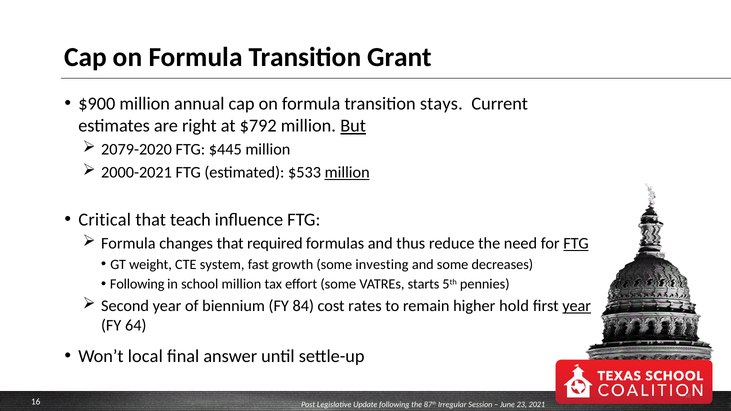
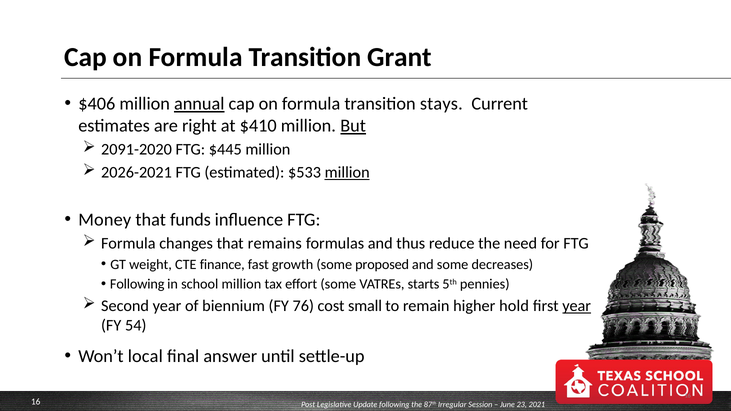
$900: $900 -> $406
annual underline: none -> present
$792: $792 -> $410
2079-2020: 2079-2020 -> 2091-2020
2000-2021: 2000-2021 -> 2026-2021
Critical: Critical -> Money
teach: teach -> funds
required: required -> remains
FTG at (576, 244) underline: present -> none
system: system -> finance
investing: investing -> proposed
84: 84 -> 76
rates: rates -> small
64: 64 -> 54
